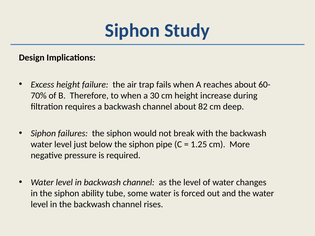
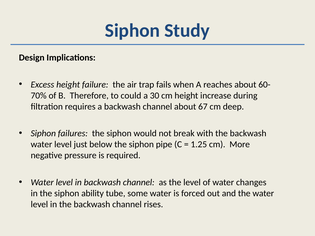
to when: when -> could
82: 82 -> 67
